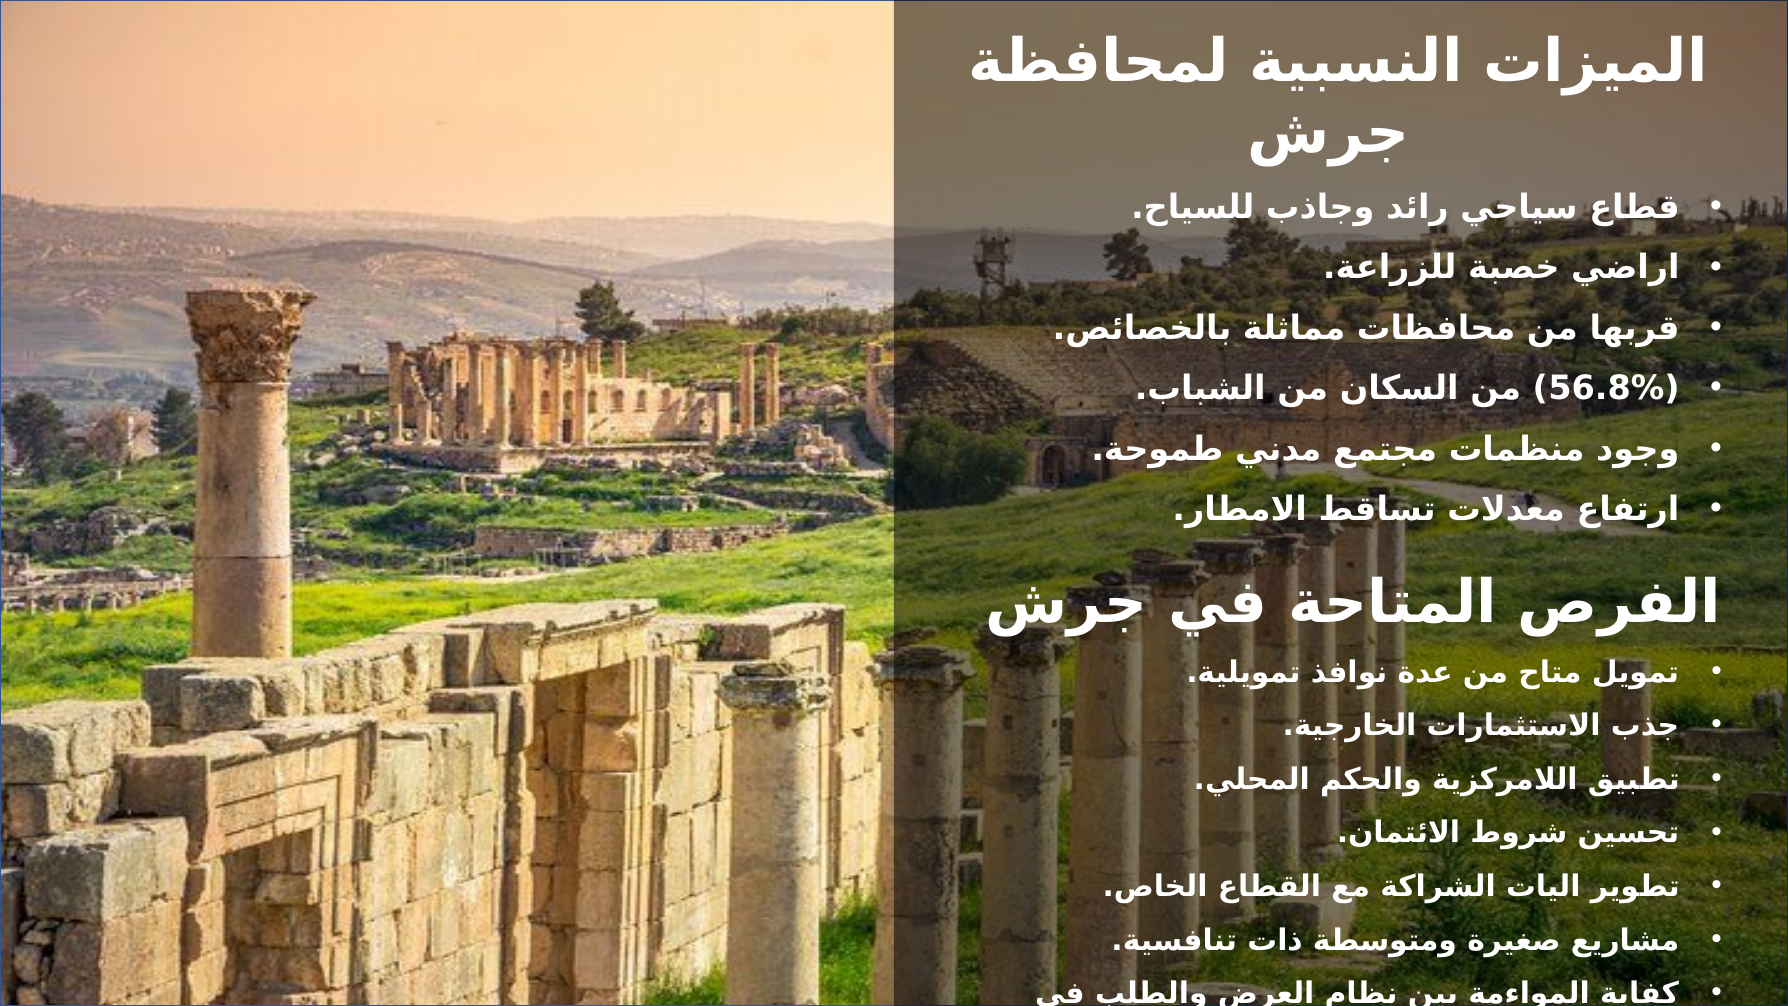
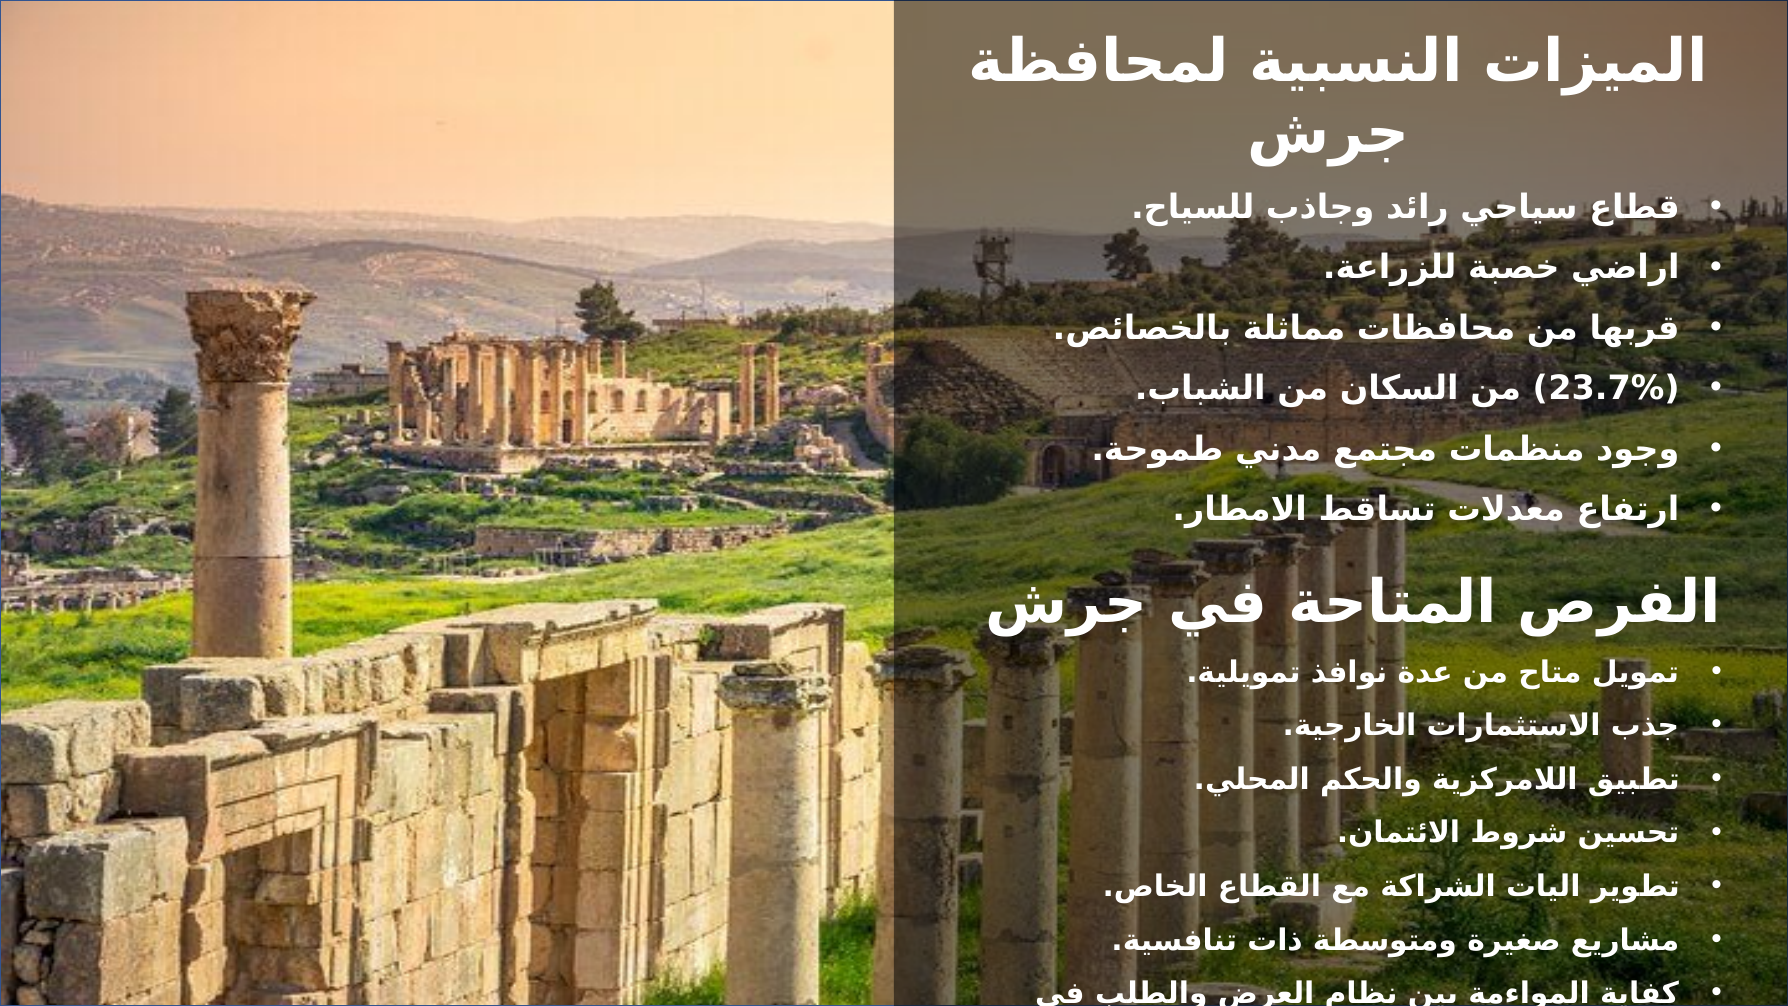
56.8%: 56.8% -> 23.7%
